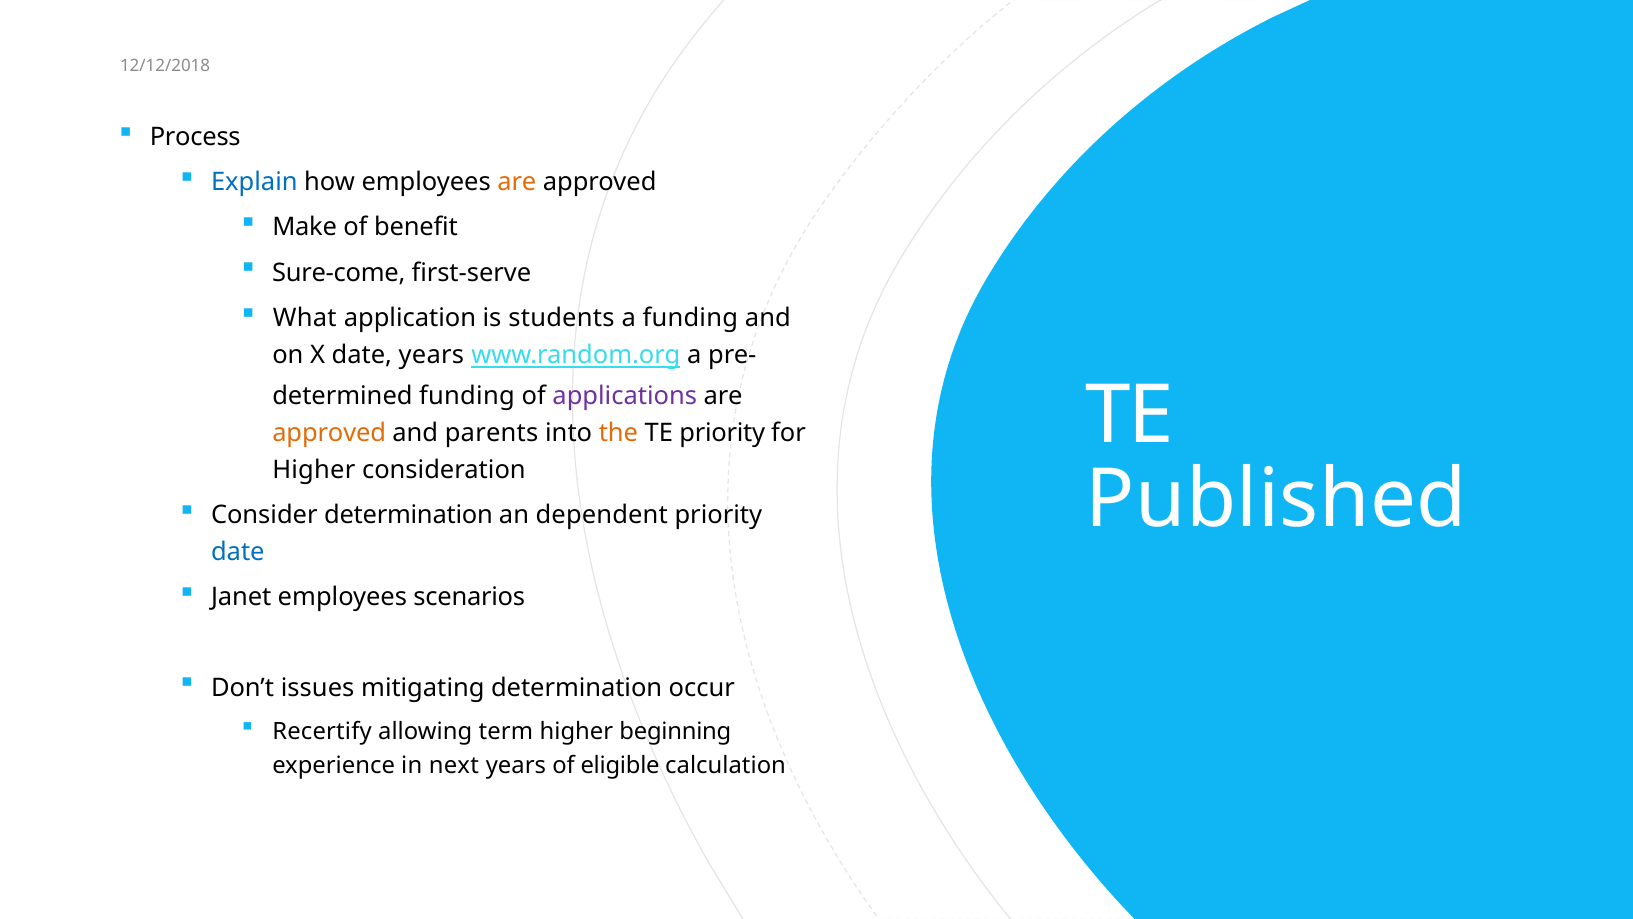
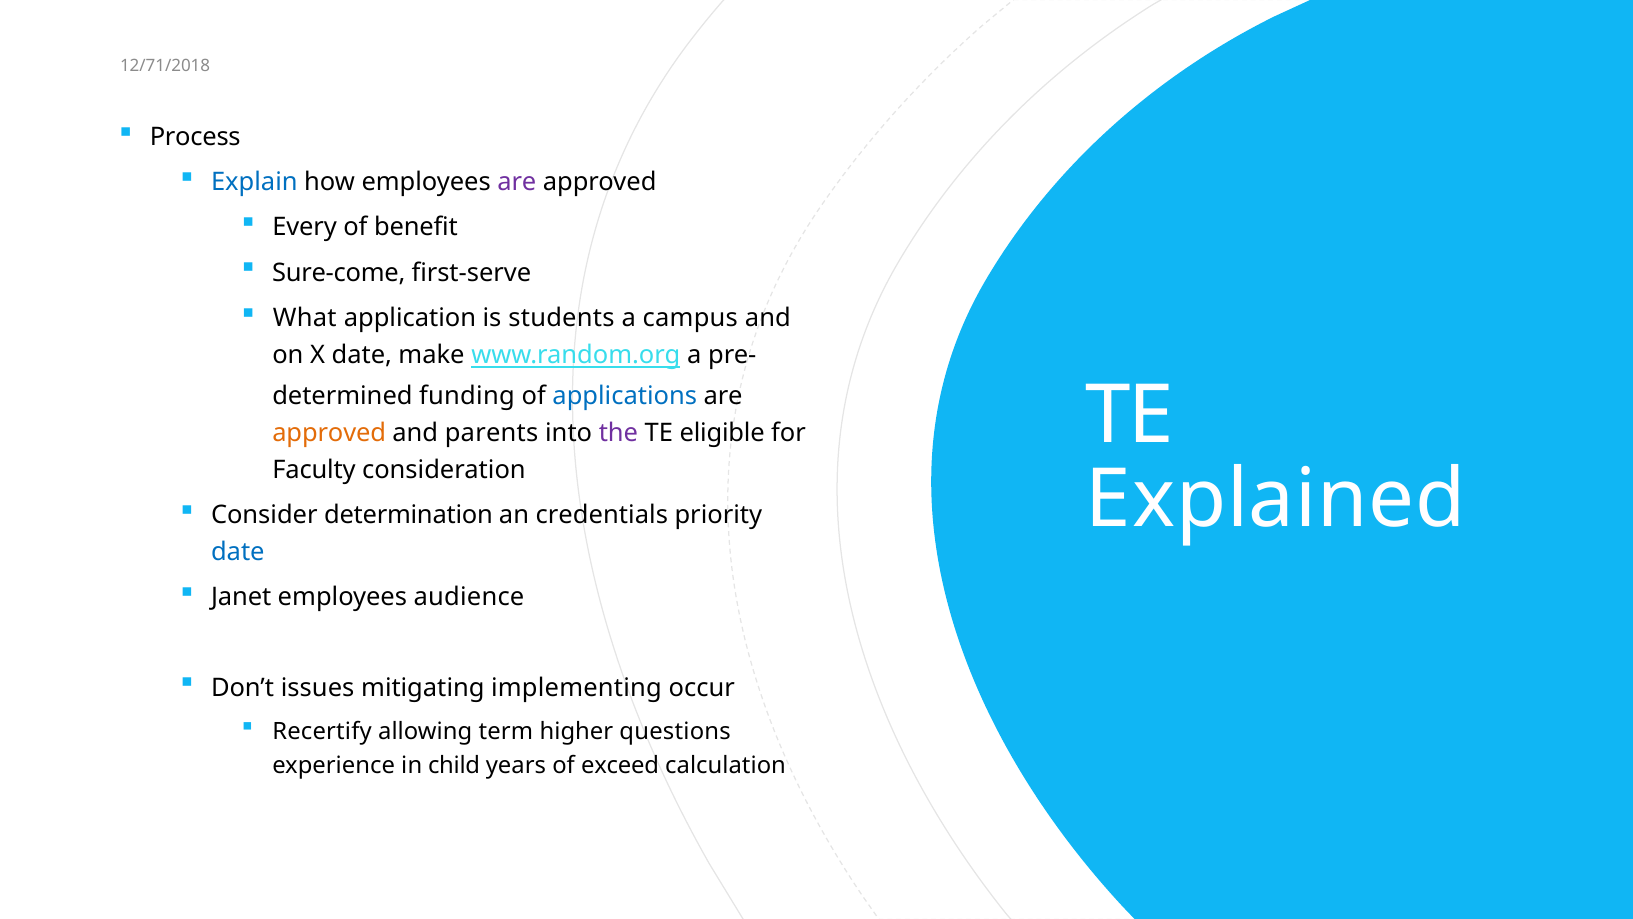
12/12/2018: 12/12/2018 -> 12/71/2018
are at (517, 182) colour: orange -> purple
Make: Make -> Every
a funding: funding -> campus
date years: years -> make
applications colour: purple -> blue
the colour: orange -> purple
TE priority: priority -> eligible
Higher at (314, 470): Higher -> Faculty
Published: Published -> Explained
dependent: dependent -> credentials
scenarios: scenarios -> audience
mitigating determination: determination -> implementing
beginning: beginning -> questions
next: next -> child
eligible: eligible -> exceed
